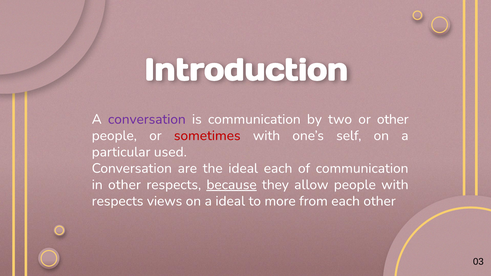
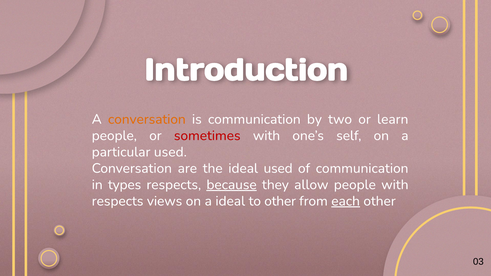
conversation at (147, 119) colour: purple -> orange
or other: other -> learn
ideal each: each -> used
in other: other -> types
to more: more -> other
each at (346, 201) underline: none -> present
